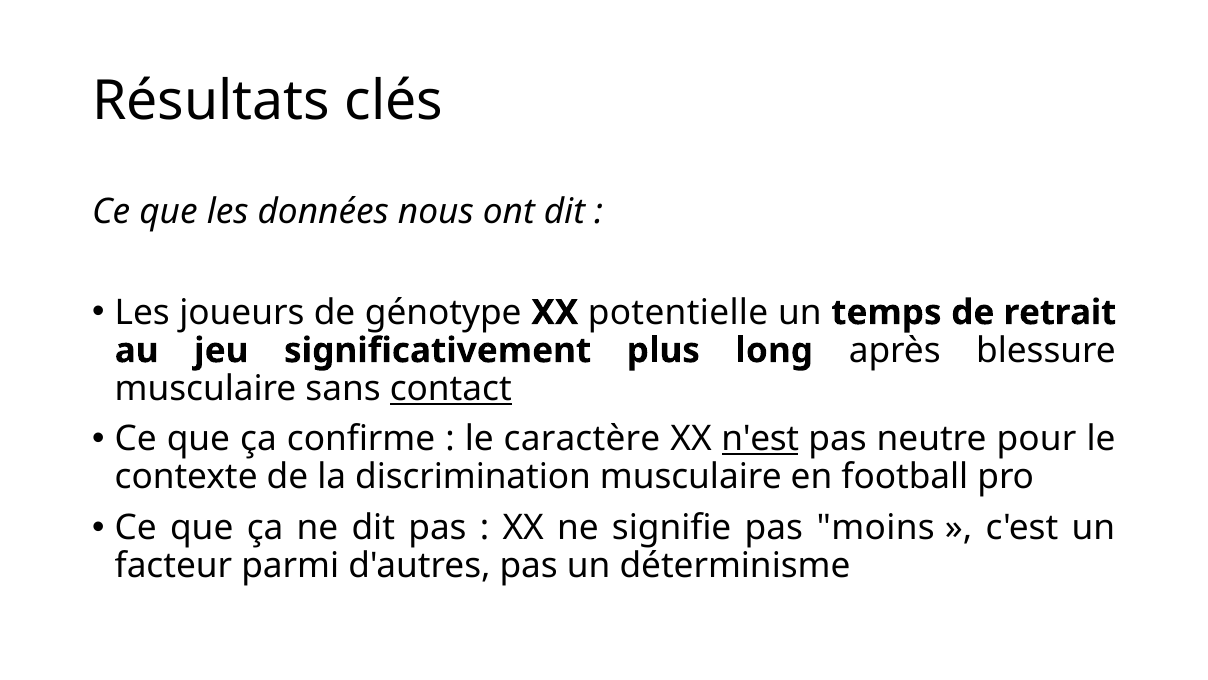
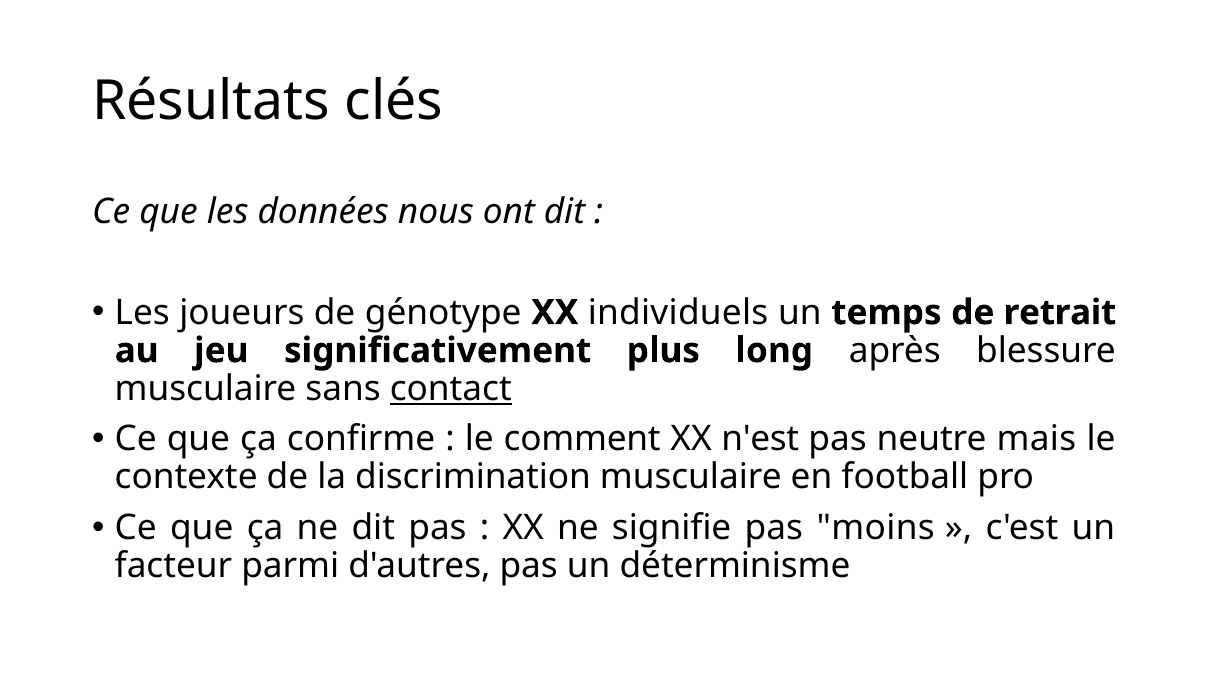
potentielle: potentielle -> individuels
caractère: caractère -> comment
n'est underline: present -> none
pour: pour -> mais
